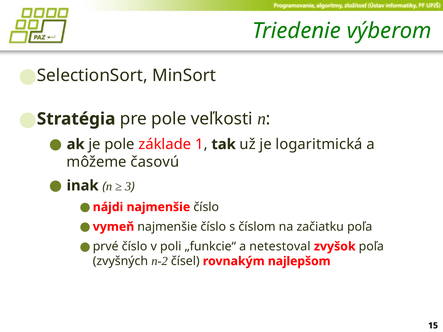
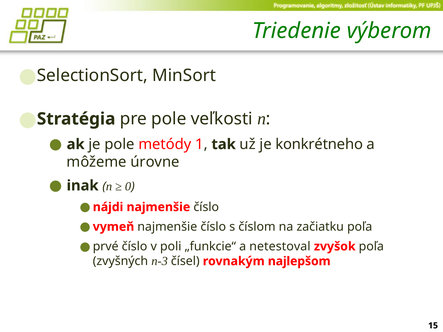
základe: základe -> metódy
logaritmická: logaritmická -> konkrétneho
časovú: časovú -> úrovne
3: 3 -> 0
n-2: n-2 -> n-3
